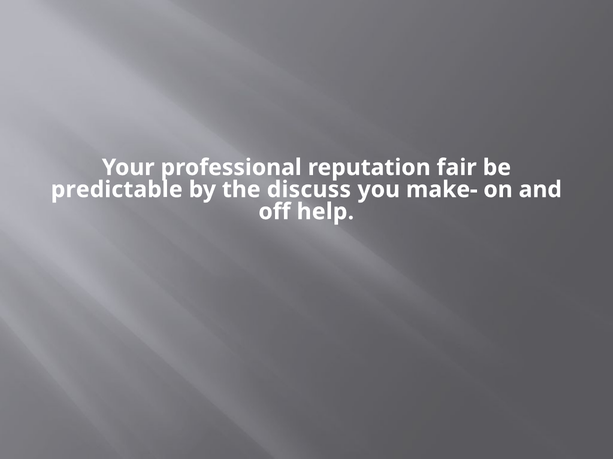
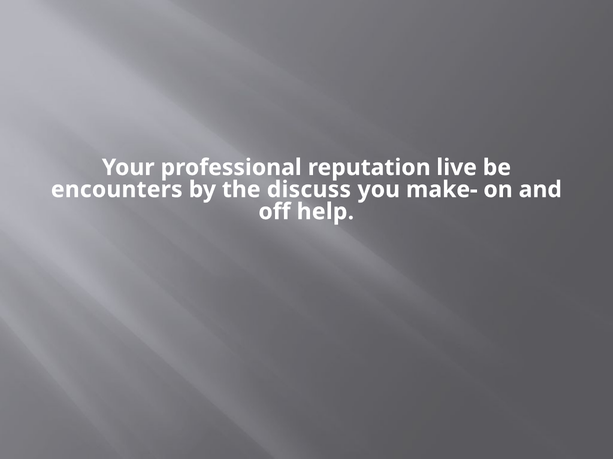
fair: fair -> live
predictable: predictable -> encounters
